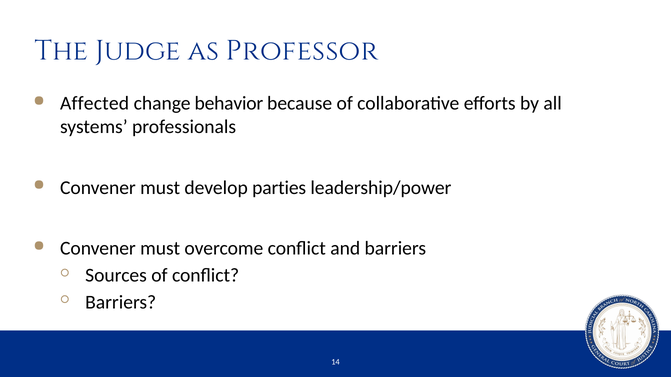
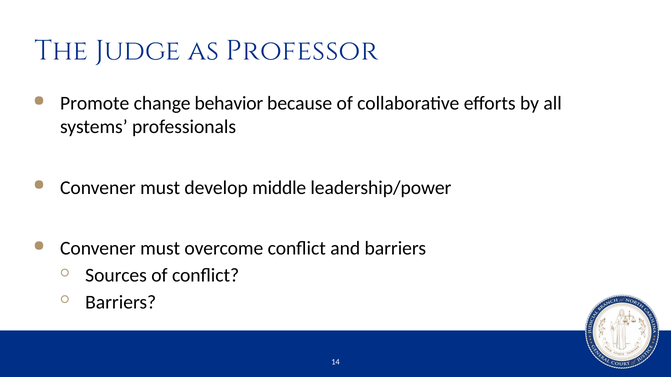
Affected: Affected -> Promote
parties: parties -> middle
